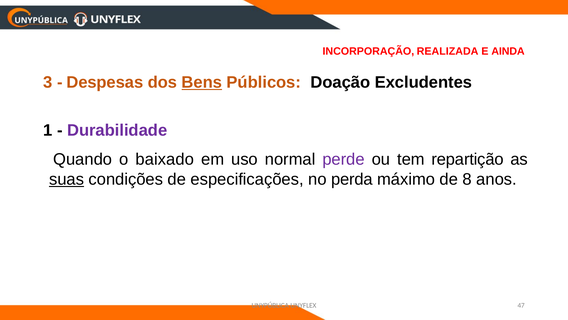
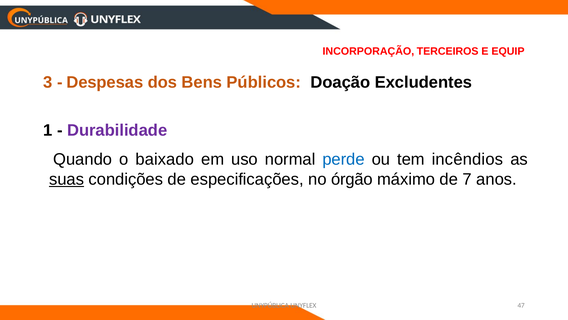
REALIZADA: REALIZADA -> TERCEIROS
AINDA: AINDA -> EQUIP
Bens underline: present -> none
perde colour: purple -> blue
repartição: repartição -> incêndios
perda: perda -> órgão
8: 8 -> 7
